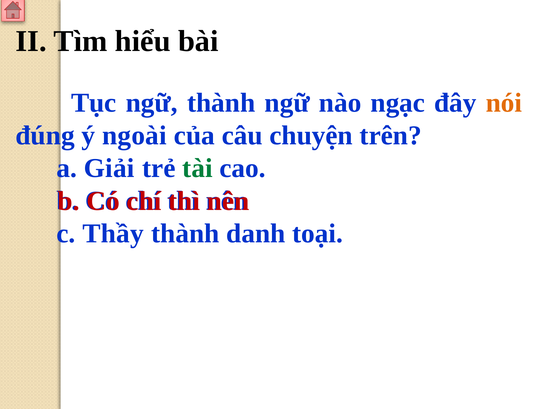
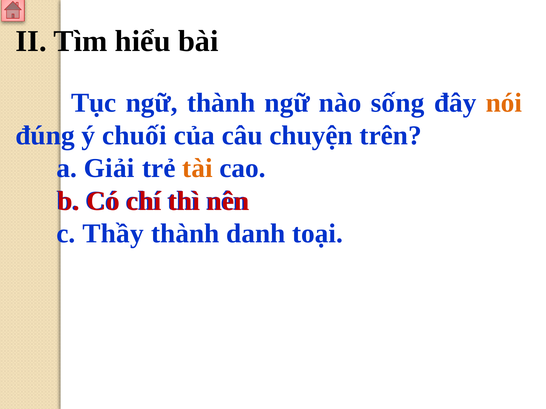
ngạc: ngạc -> sống
ngoài: ngoài -> chuối
tài colour: green -> orange
